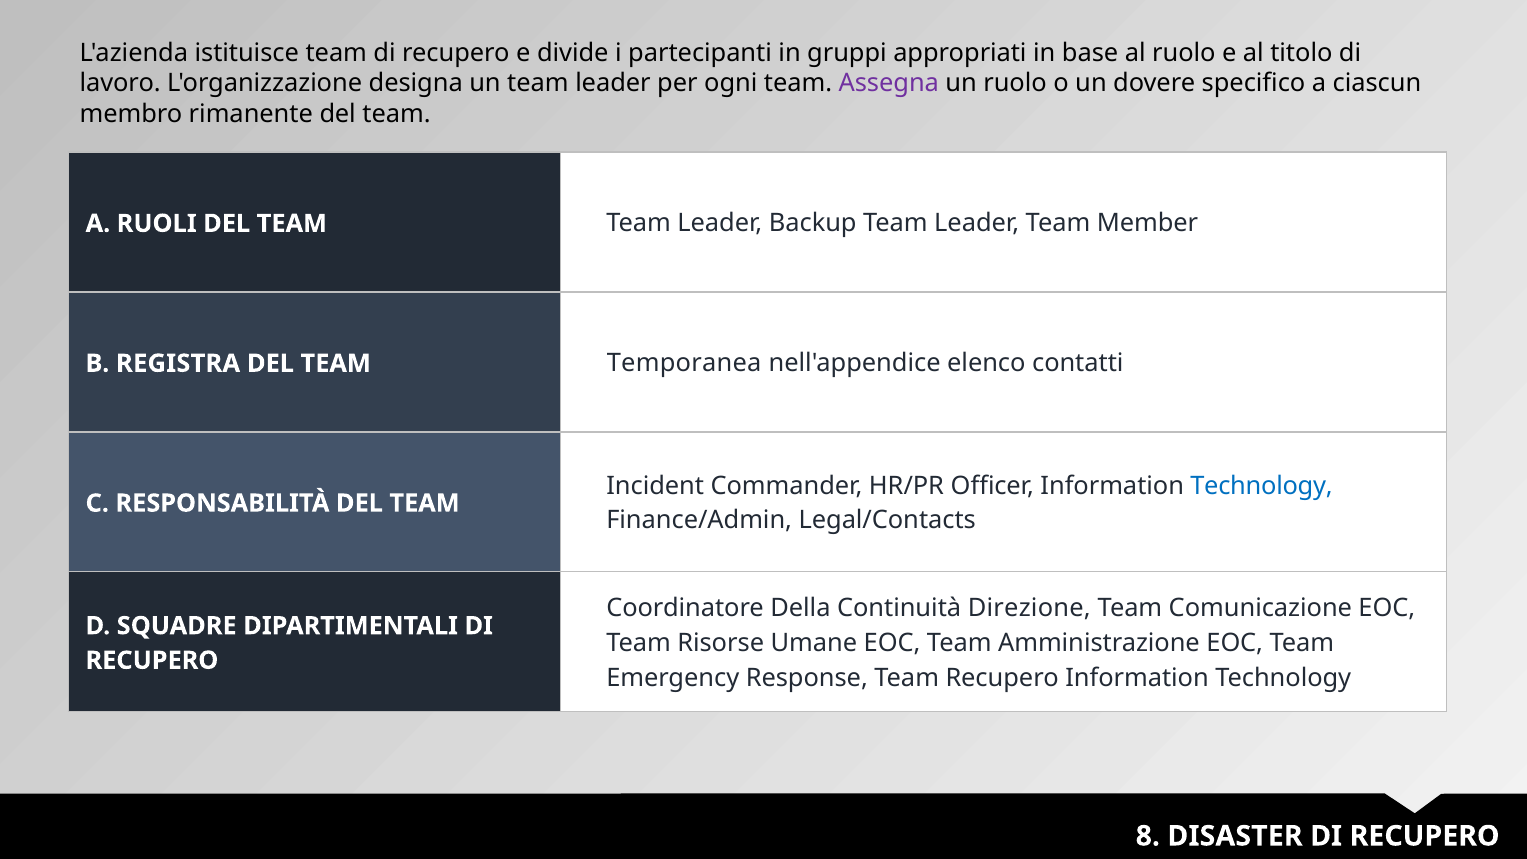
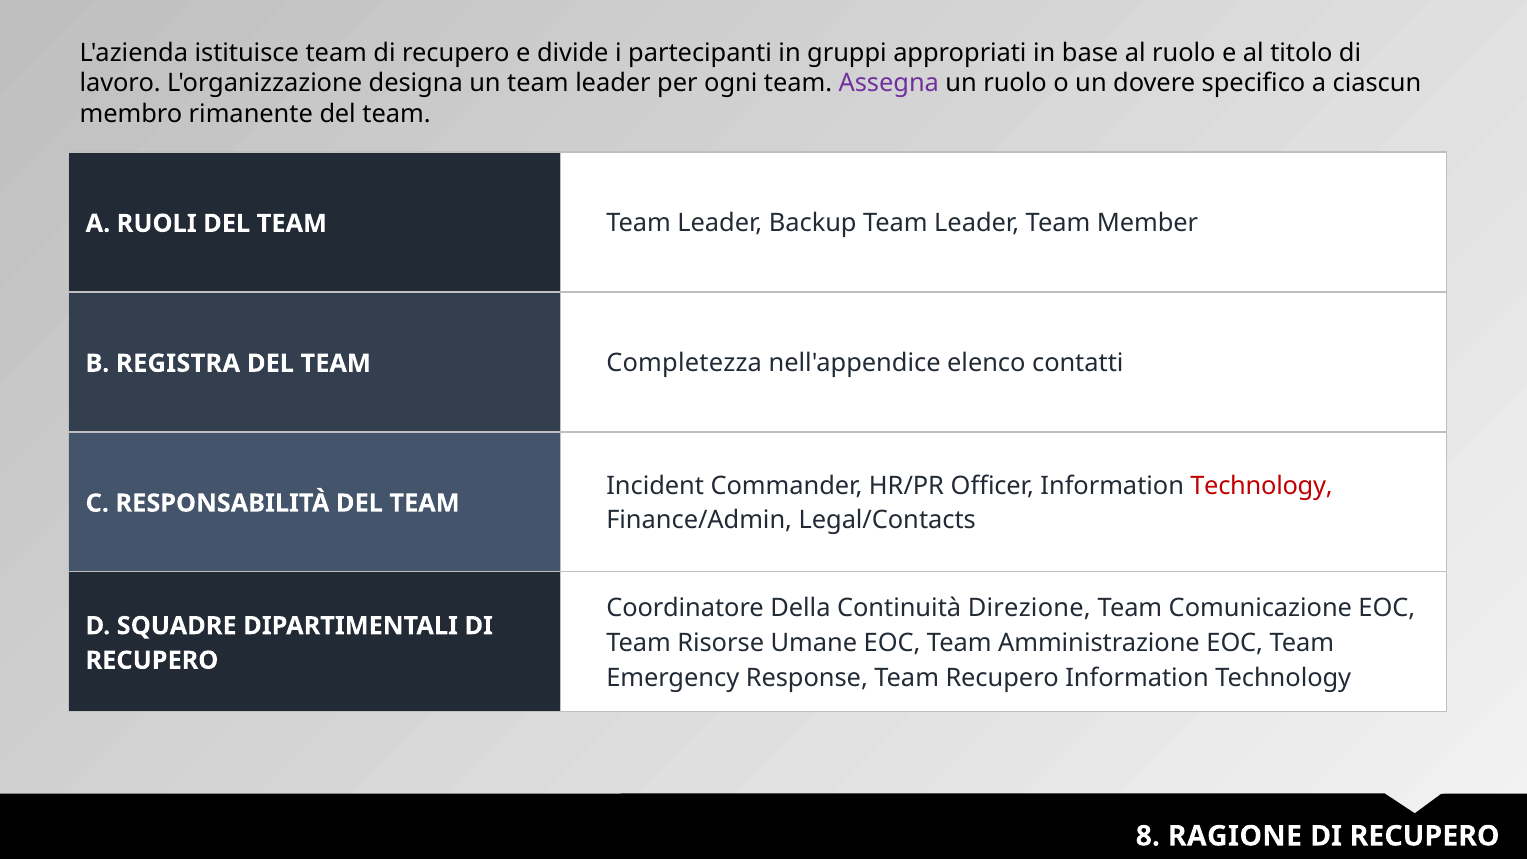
Temporanea: Temporanea -> Completezza
Technology at (1261, 486) colour: blue -> red
DISASTER: DISASTER -> RAGIONE
